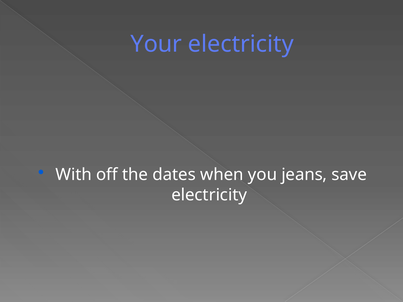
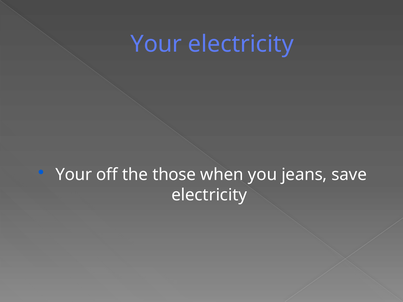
With at (74, 175): With -> Your
dates: dates -> those
